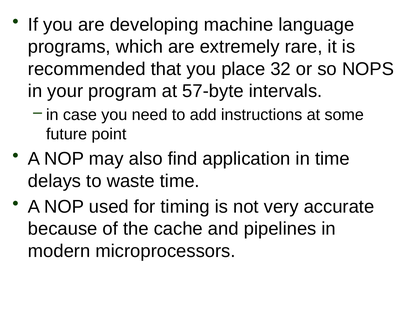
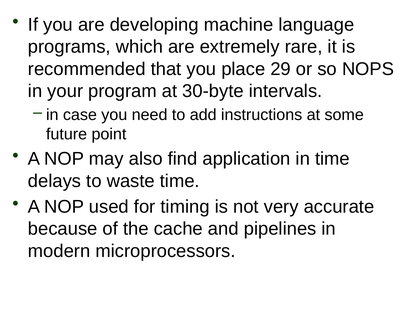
32: 32 -> 29
57-byte: 57-byte -> 30-byte
